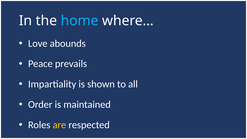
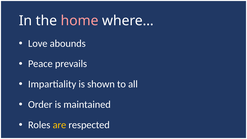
home colour: light blue -> pink
